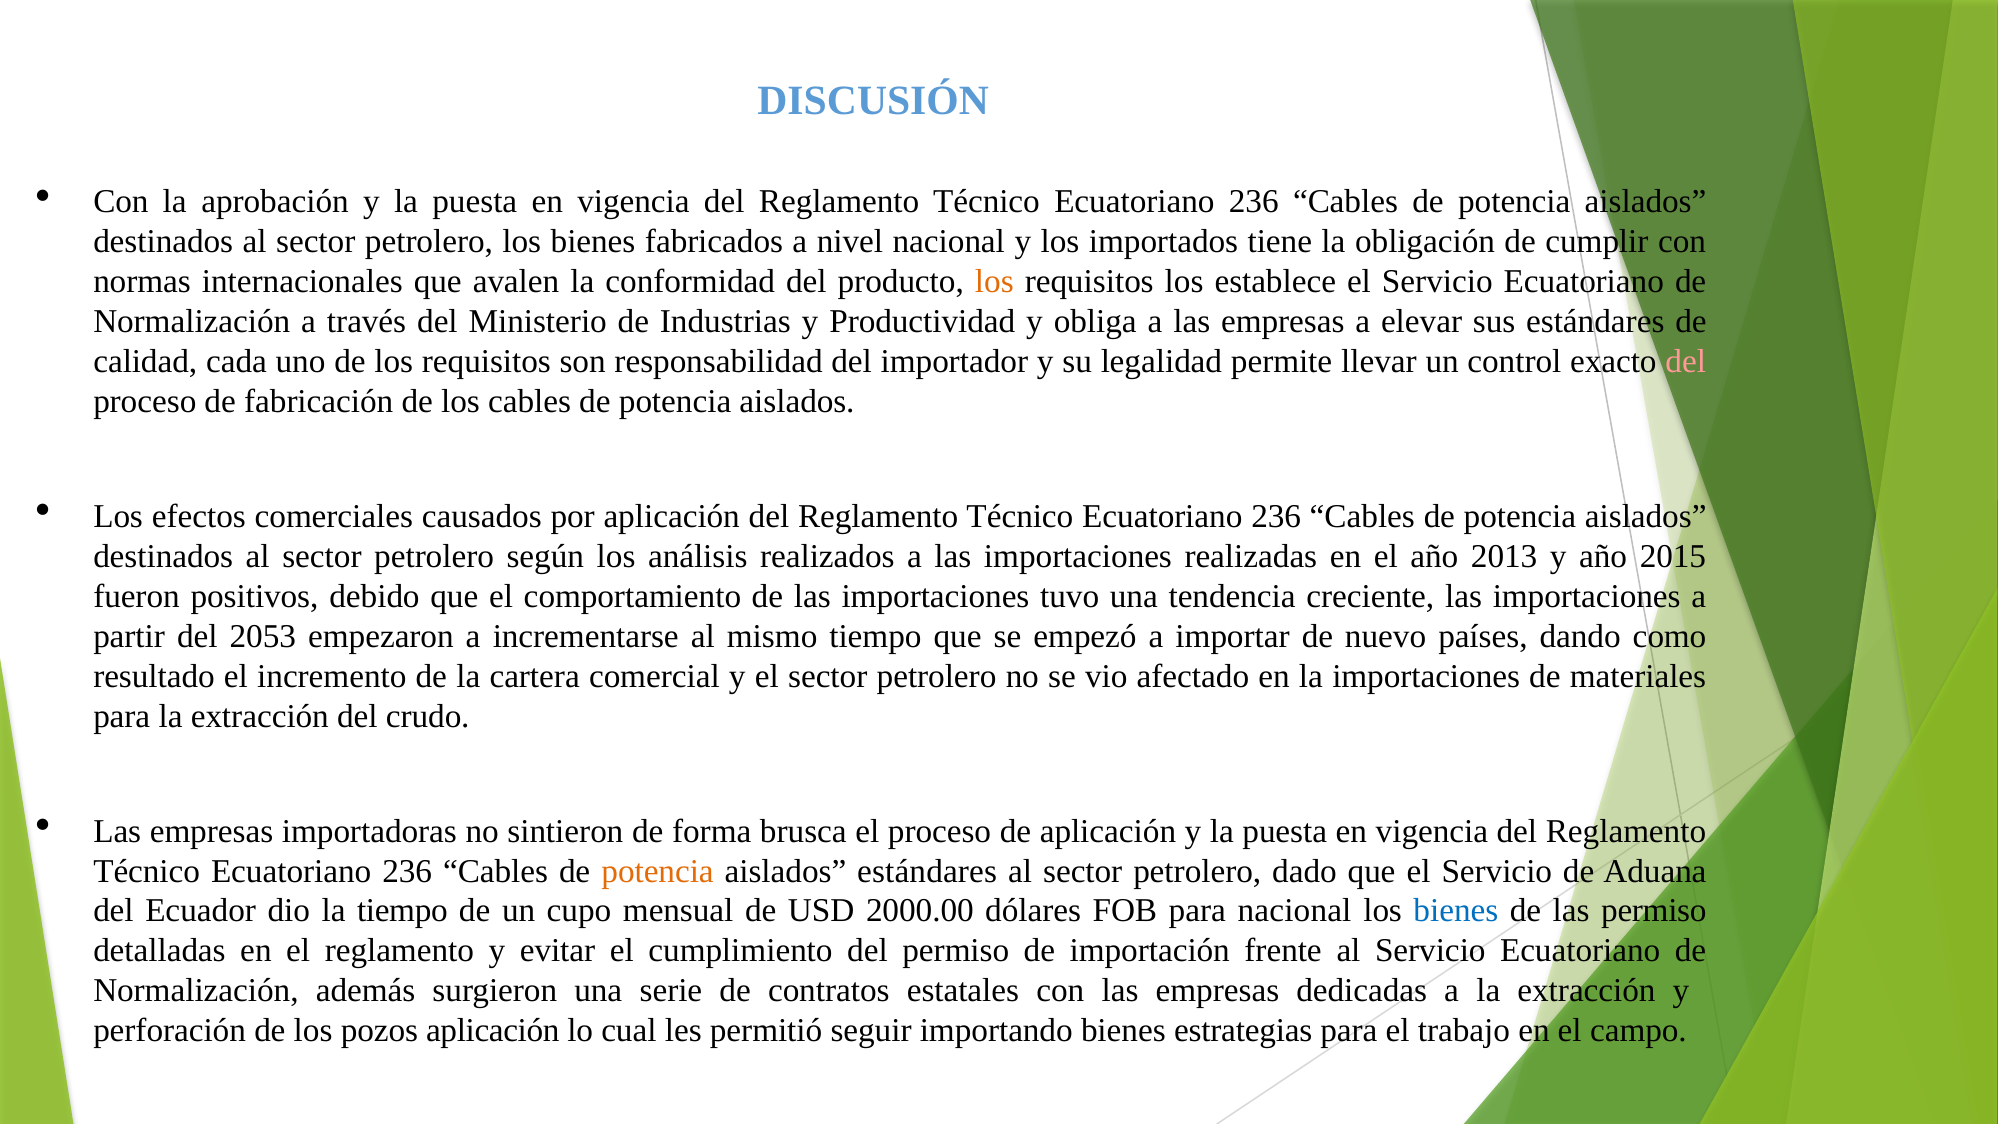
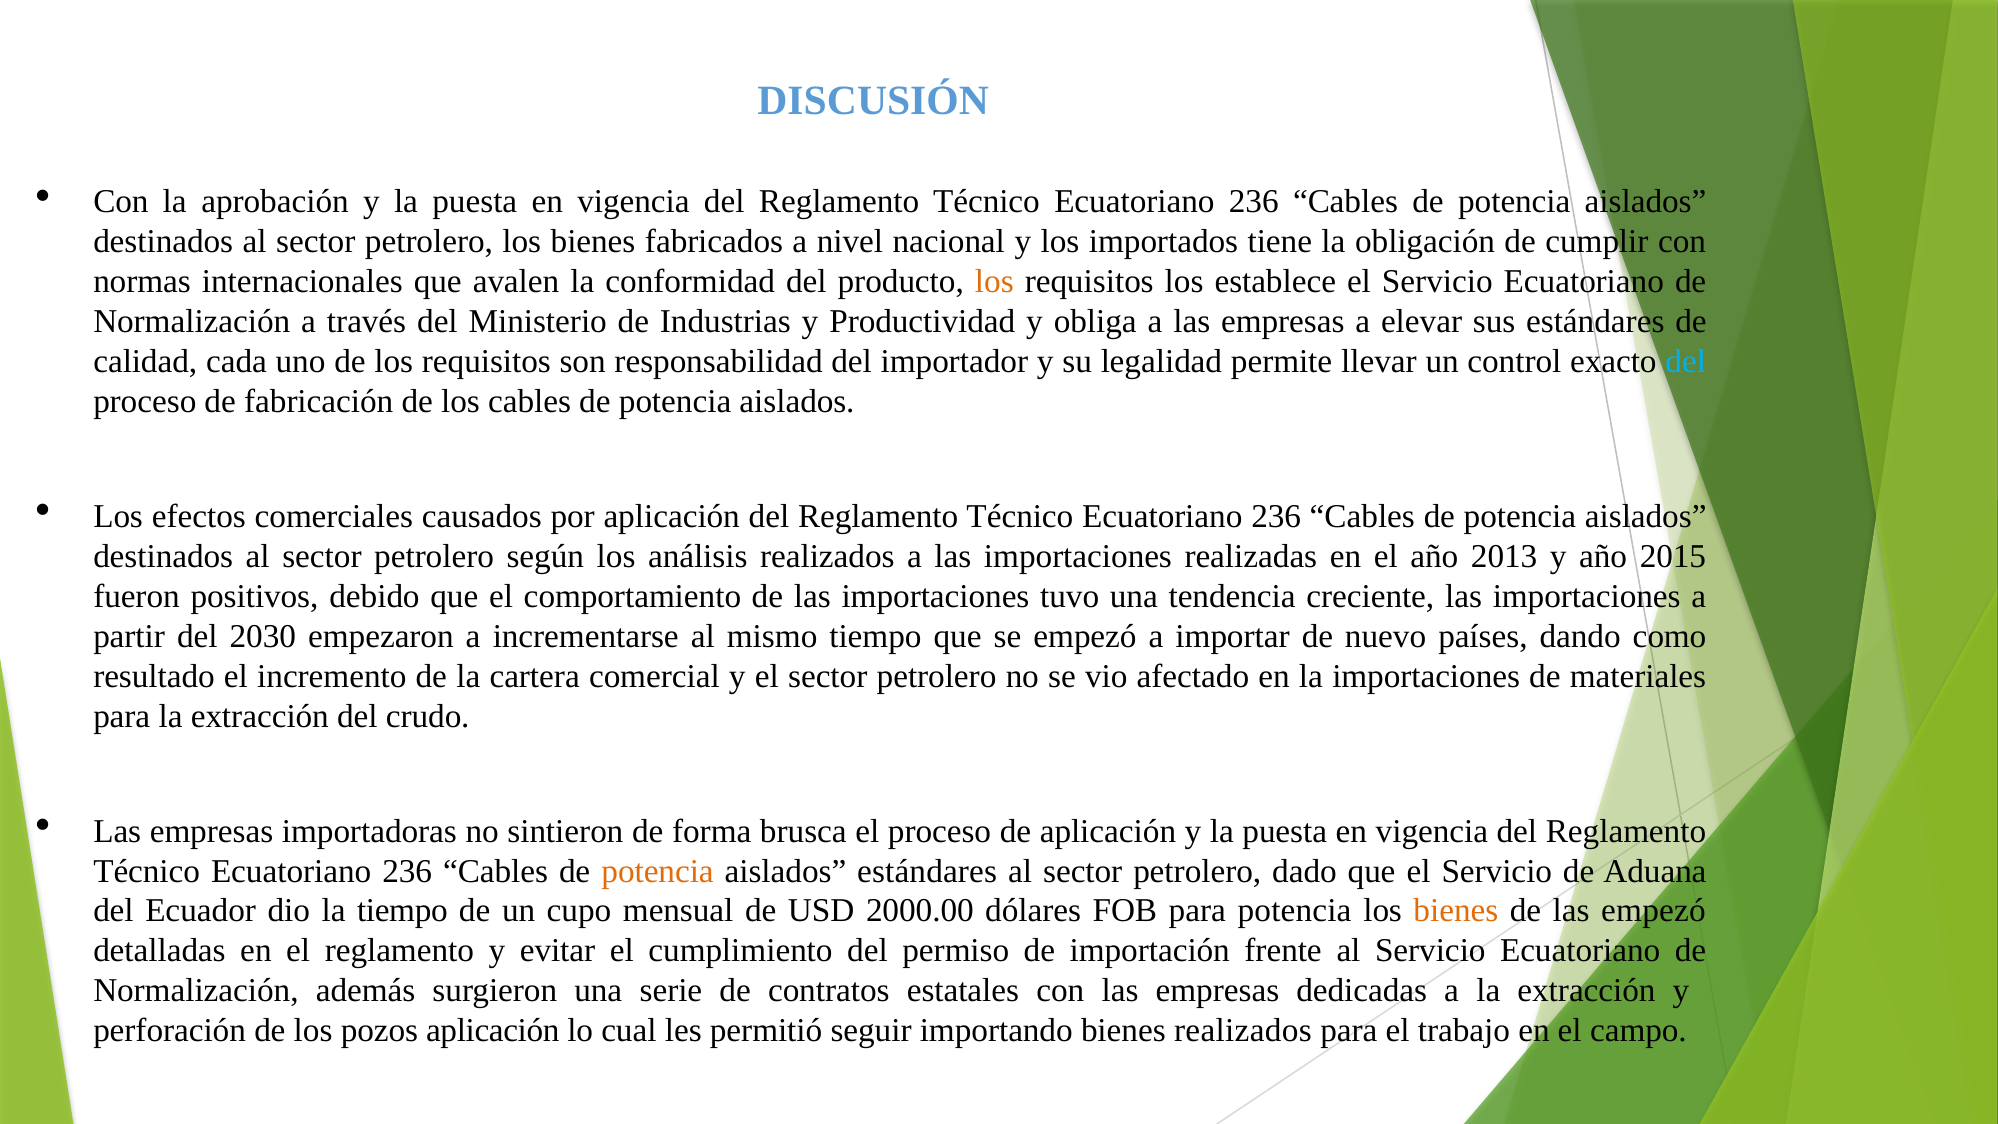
del at (1686, 362) colour: pink -> light blue
2053: 2053 -> 2030
para nacional: nacional -> potencia
bienes at (1456, 911) colour: blue -> orange
las permiso: permiso -> empezó
bienes estrategias: estrategias -> realizados
